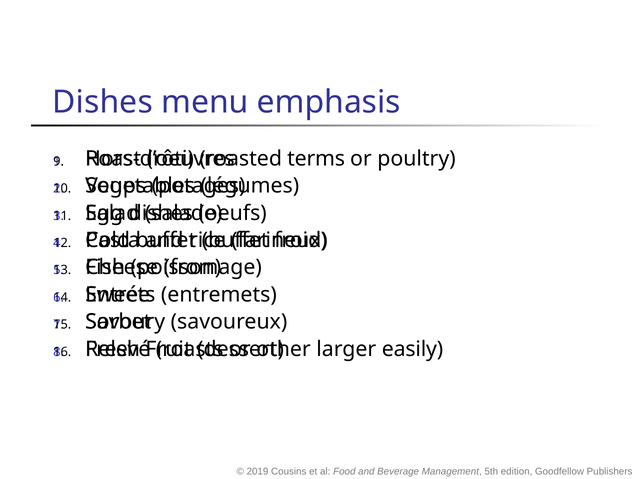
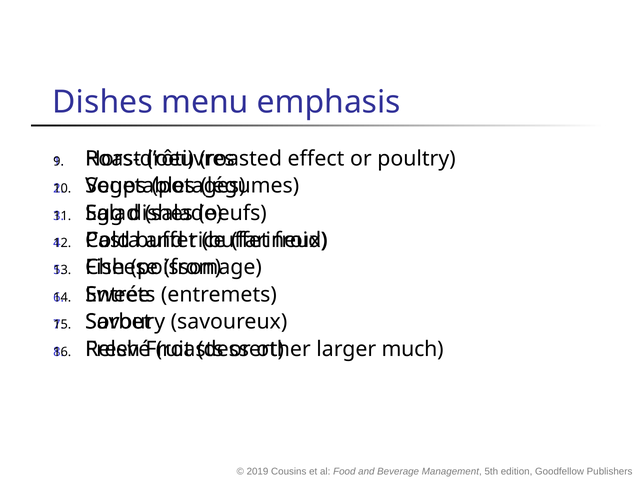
terms: terms -> effect
easily: easily -> much
